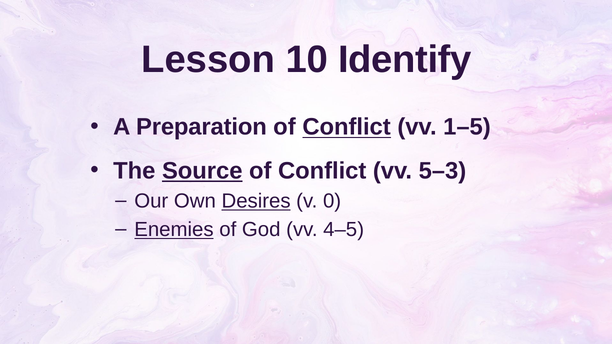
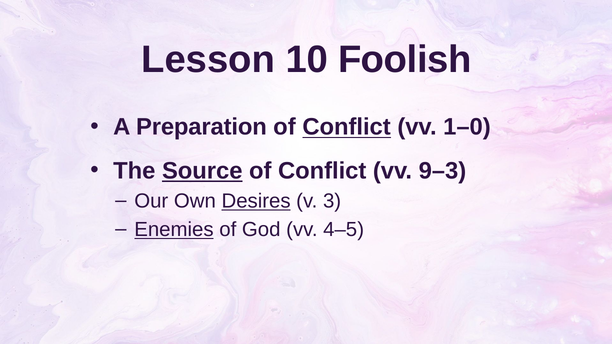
Identify: Identify -> Foolish
1–5: 1–5 -> 1–0
5–3: 5–3 -> 9–3
0: 0 -> 3
